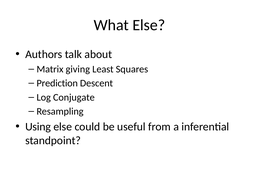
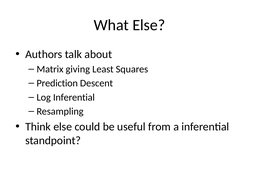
Log Conjugate: Conjugate -> Inferential
Using: Using -> Think
